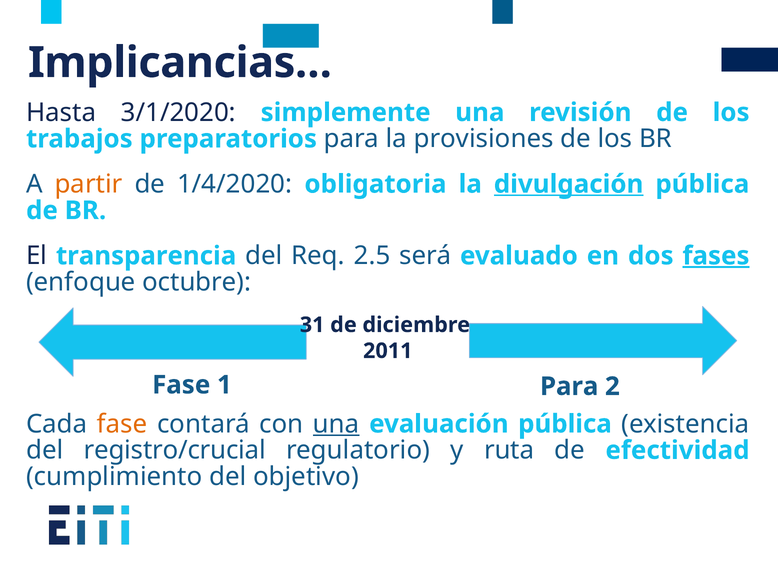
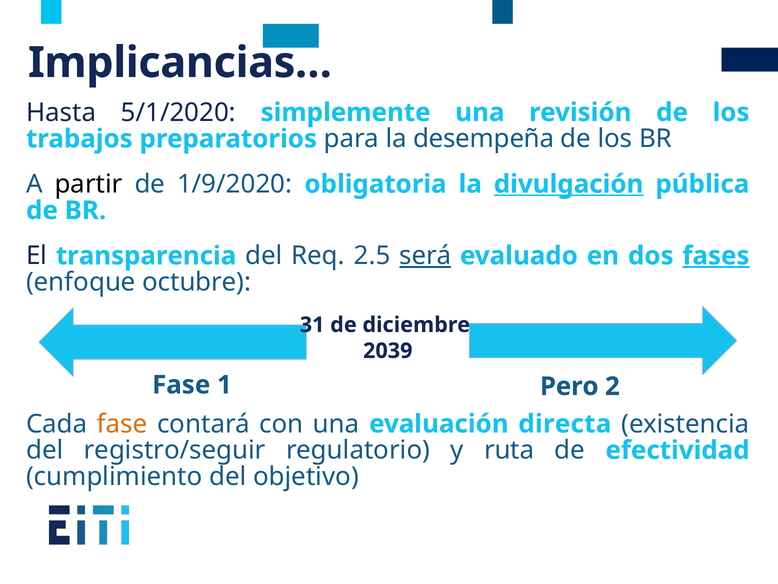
3/1/2020: 3/1/2020 -> 5/1/2020
provisiones: provisiones -> desempeña
partir colour: orange -> black
1/4/2020: 1/4/2020 -> 1/9/2020
será underline: none -> present
2011: 2011 -> 2039
1 Para: Para -> Pero
una at (336, 424) underline: present -> none
evaluación pública: pública -> directa
registro/crucial: registro/crucial -> registro/seguir
